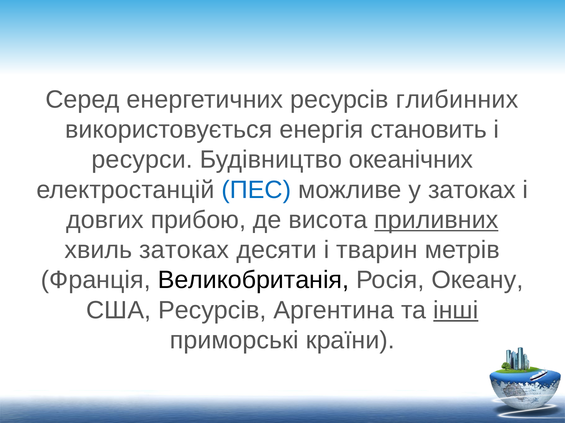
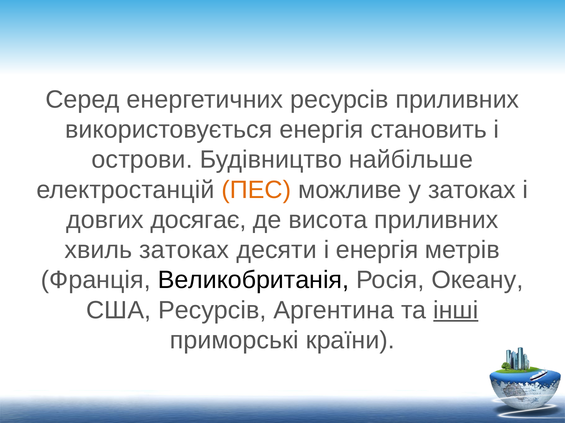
ресурсів глибинних: глибинних -> приливних
ресурси: ресурси -> острови
океанічних: океанічних -> найбільше
ПЕС colour: blue -> orange
прибою: прибою -> досягає
приливних at (436, 220) underline: present -> none
і тварин: тварин -> енергія
